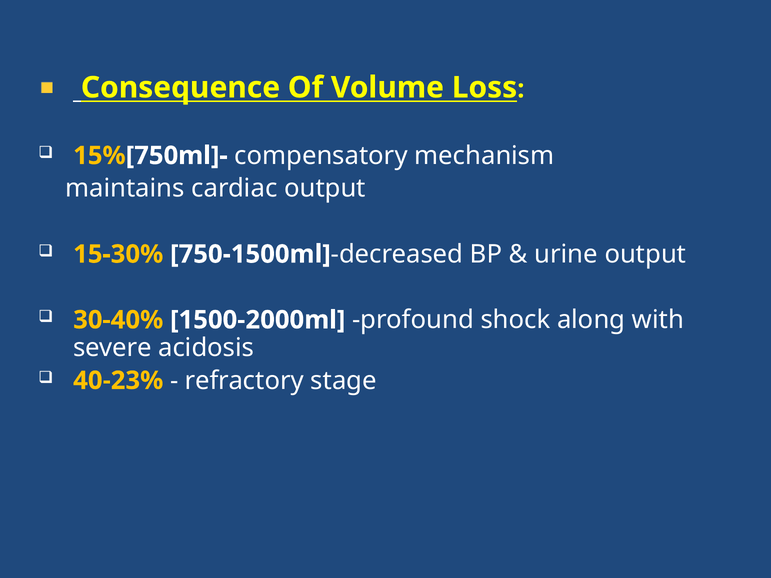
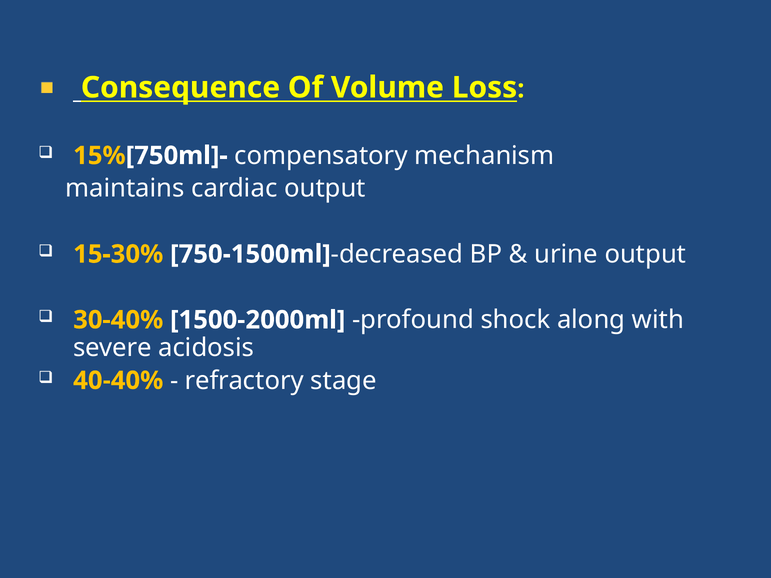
40-23%: 40-23% -> 40-40%
